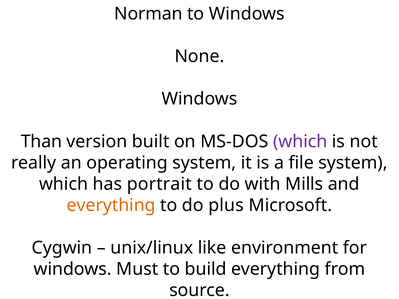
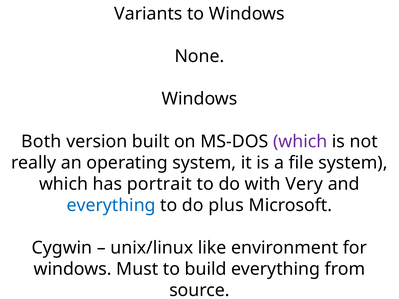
Norman: Norman -> Variants
Than: Than -> Both
Mills: Mills -> Very
everything at (111, 205) colour: orange -> blue
